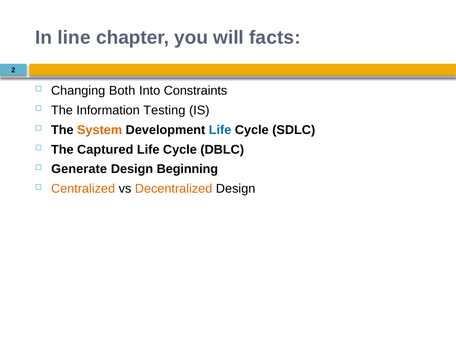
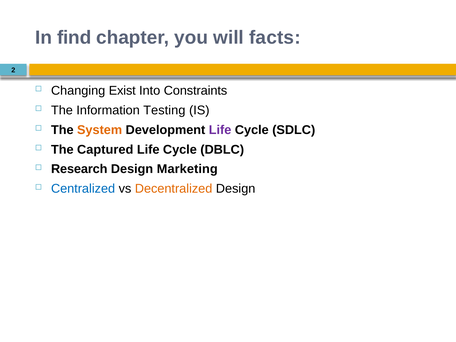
line: line -> find
Both: Both -> Exist
Life at (220, 130) colour: blue -> purple
Generate: Generate -> Research
Beginning: Beginning -> Marketing
Centralized colour: orange -> blue
